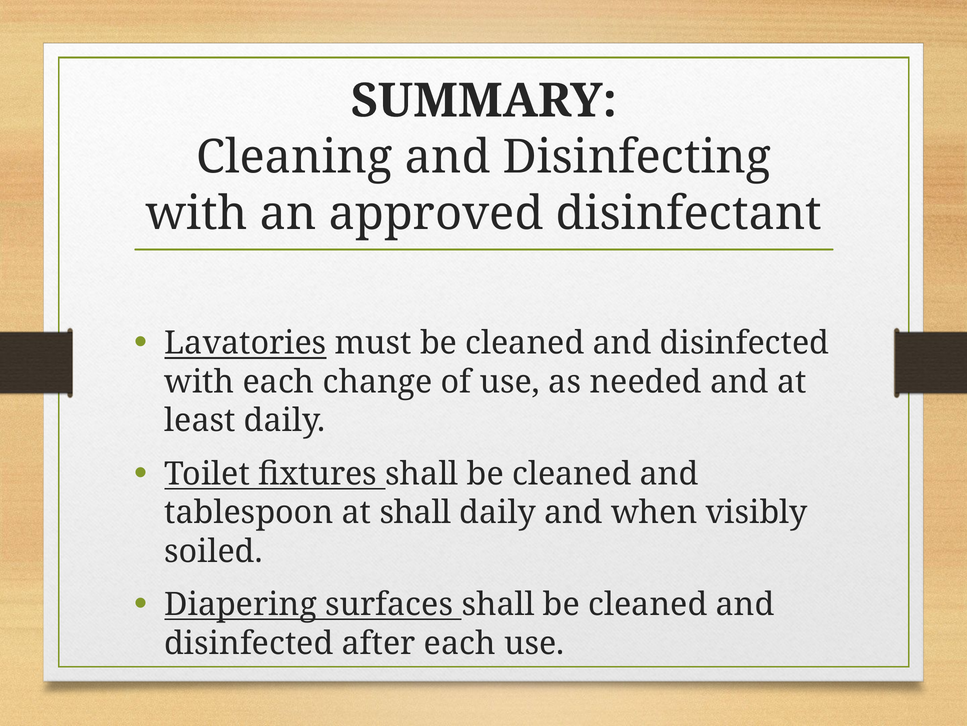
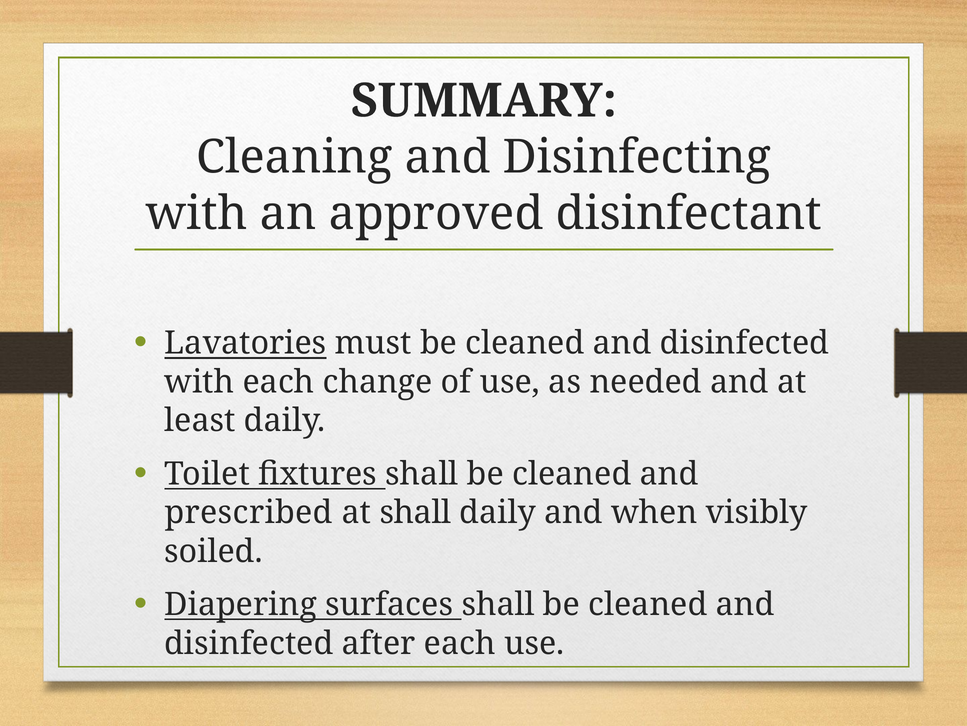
tablespoon: tablespoon -> prescribed
